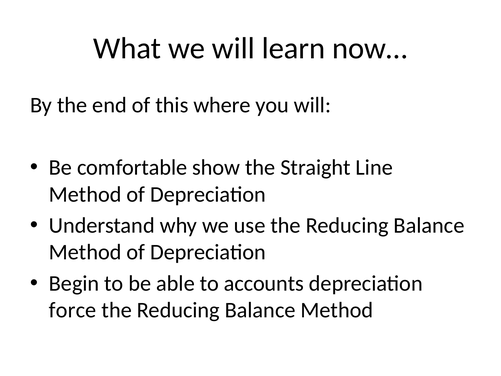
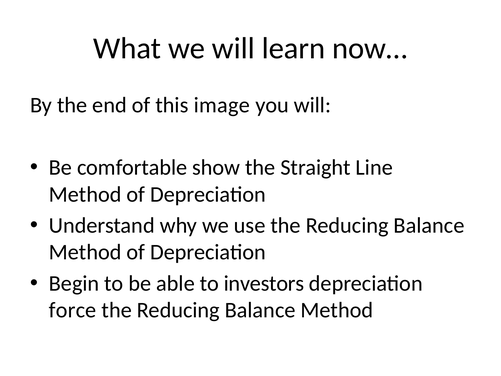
where: where -> image
accounts: accounts -> investors
